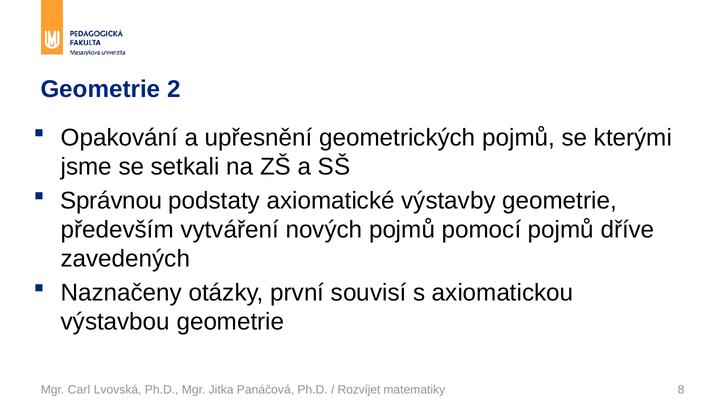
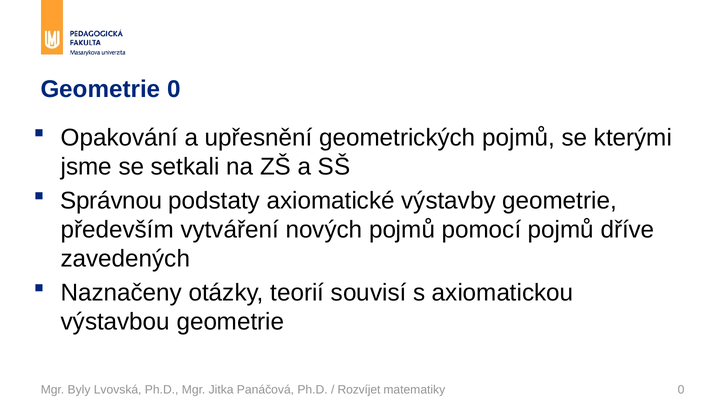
Geometrie 2: 2 -> 0
první: první -> teorií
Carl: Carl -> Byly
matematiky 8: 8 -> 0
